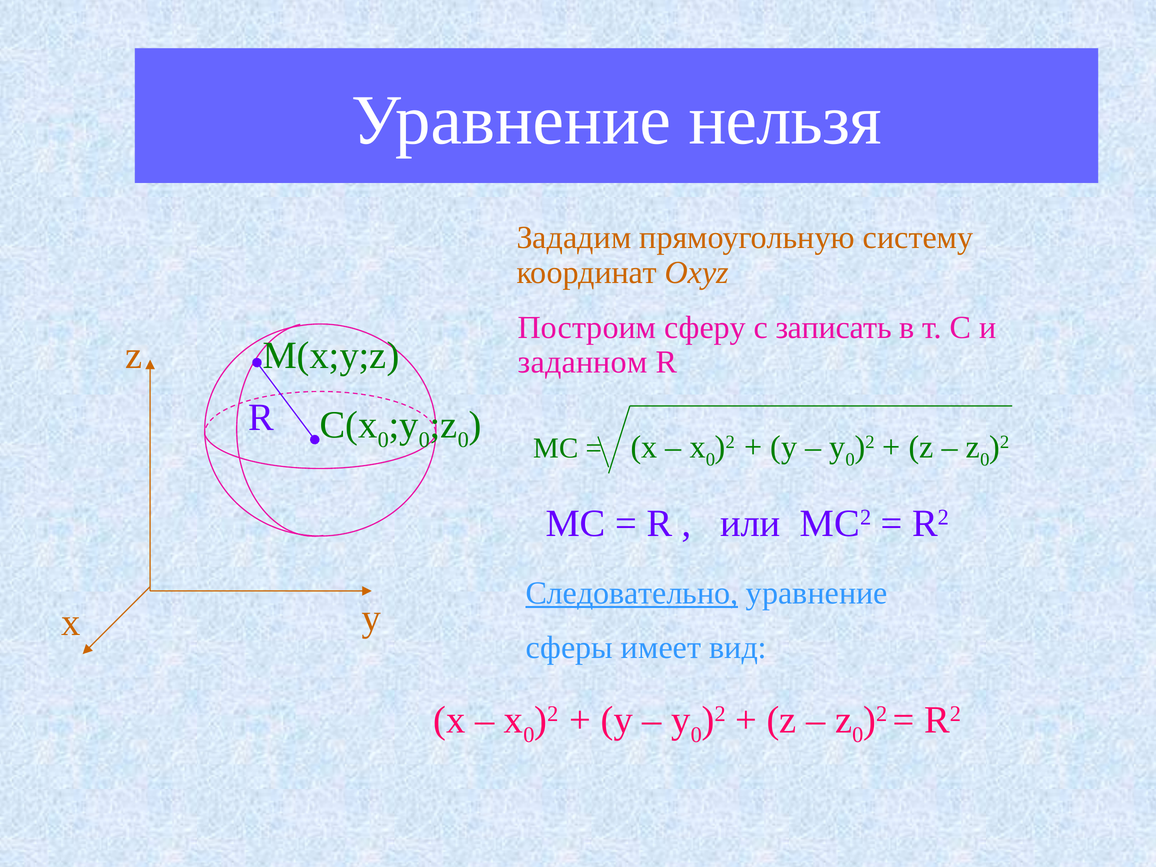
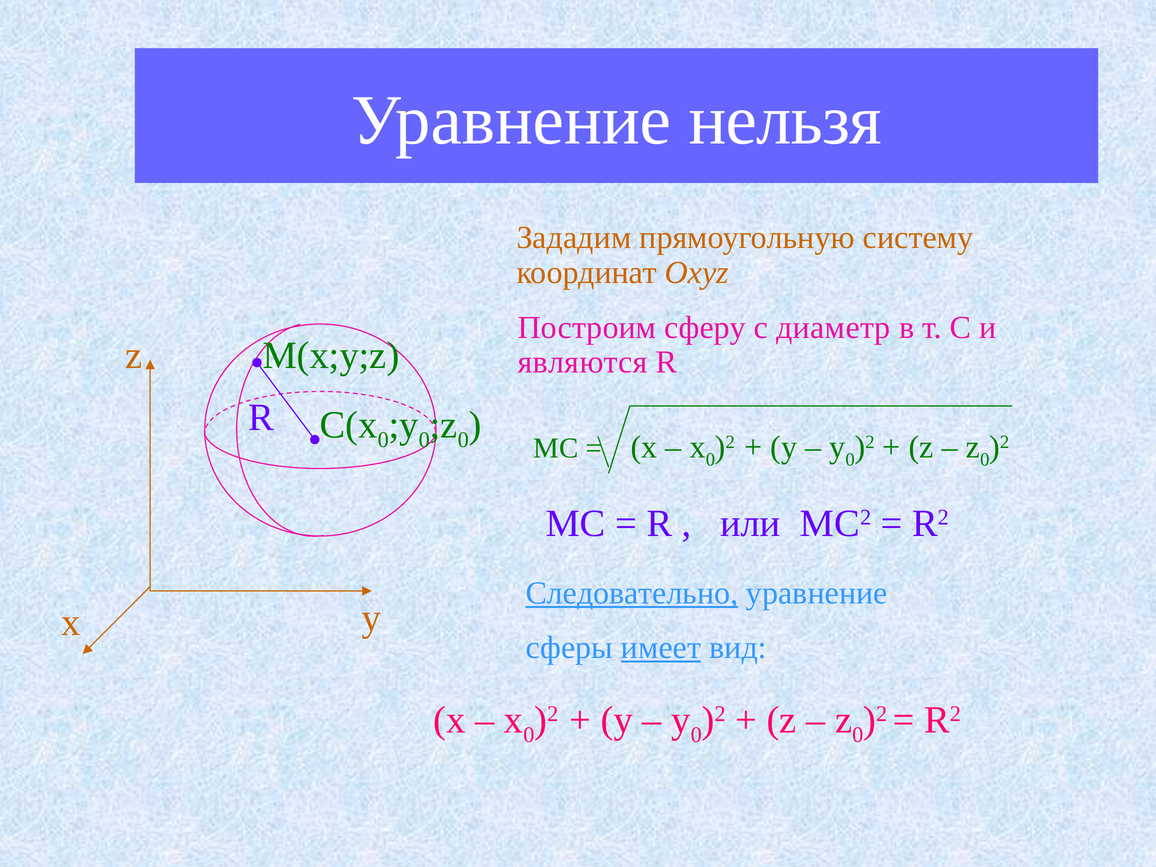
записать: записать -> диаметр
заданном: заданном -> являются
имеет underline: none -> present
